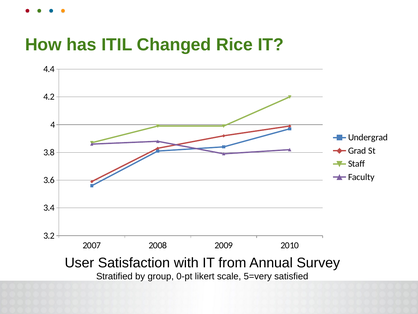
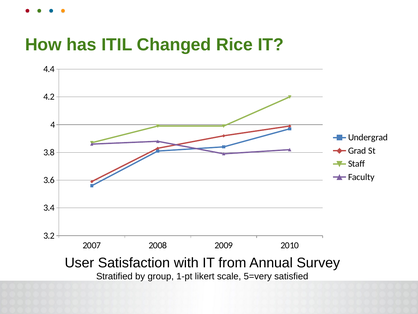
0-pt: 0-pt -> 1-pt
